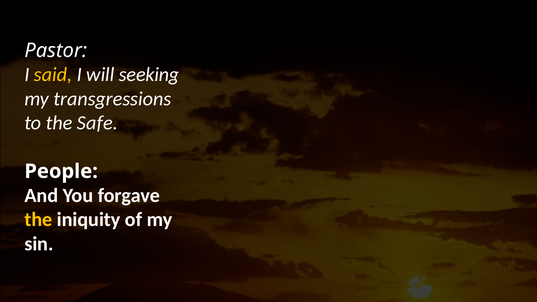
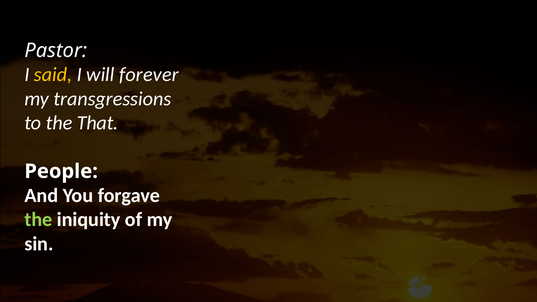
seeking: seeking -> forever
Safe: Safe -> That
the at (38, 220) colour: yellow -> light green
